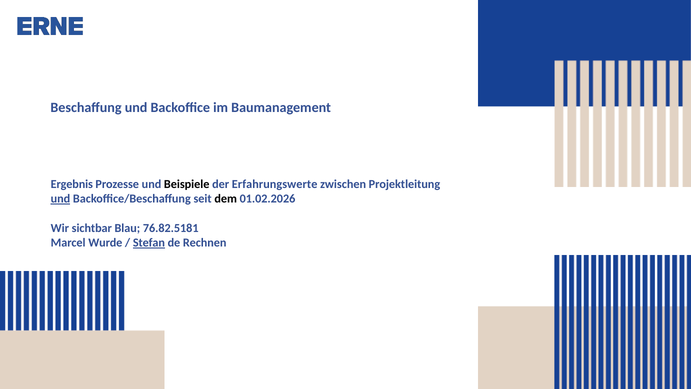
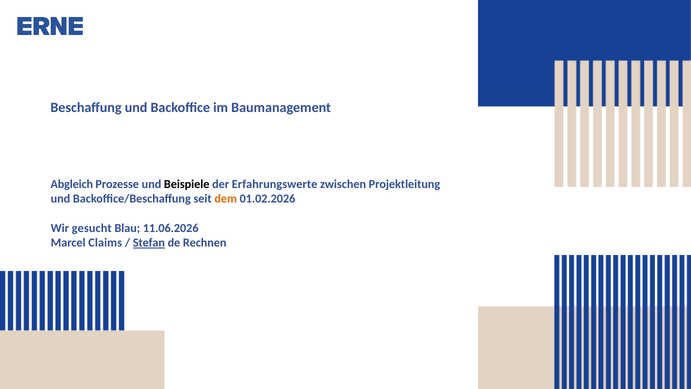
Ergebnis: Ergebnis -> Abgleich
und at (60, 199) underline: present -> none
dem colour: black -> orange
sichtbar: sichtbar -> gesucht
76.82.5181: 76.82.5181 -> 11.06.2026
Wurde: Wurde -> Claims
